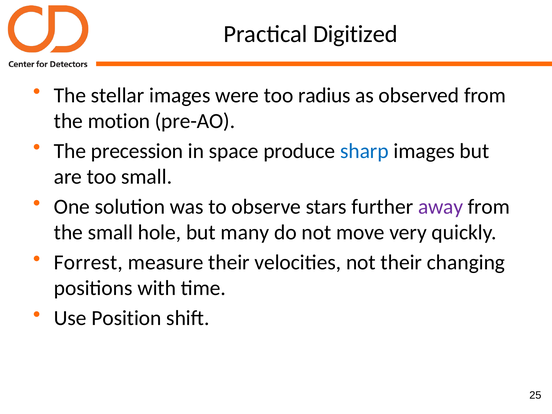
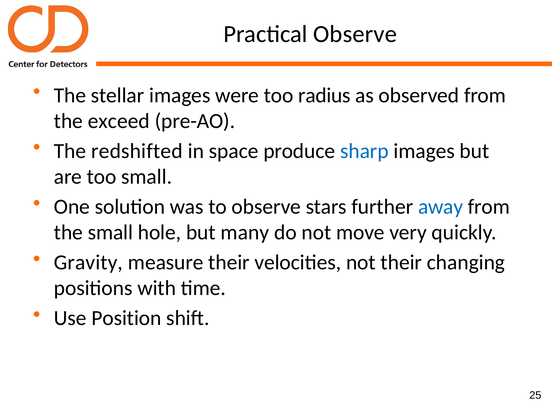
Practical Digitized: Digitized -> Observe
motion: motion -> exceed
precession: precession -> redshifted
away colour: purple -> blue
Forrest: Forrest -> Gravity
